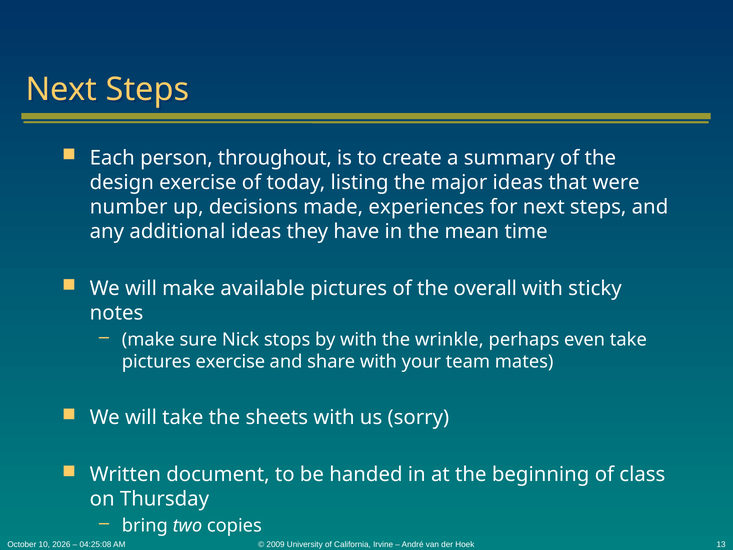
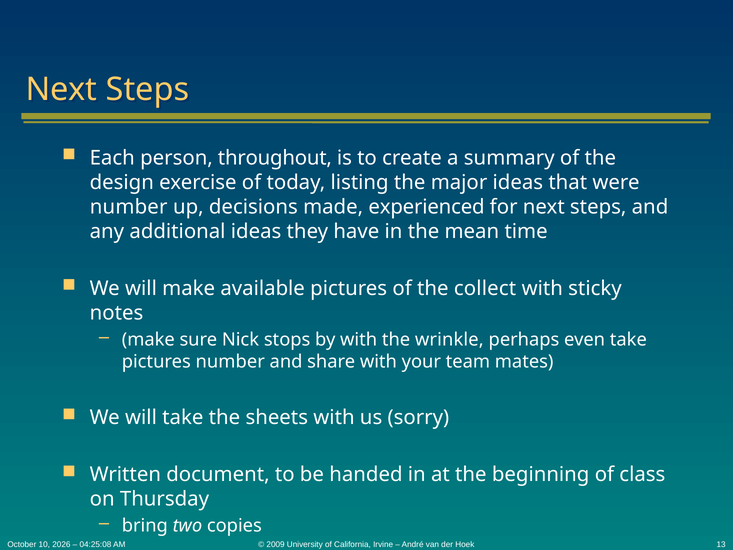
experiences: experiences -> experienced
overall: overall -> collect
pictures exercise: exercise -> number
